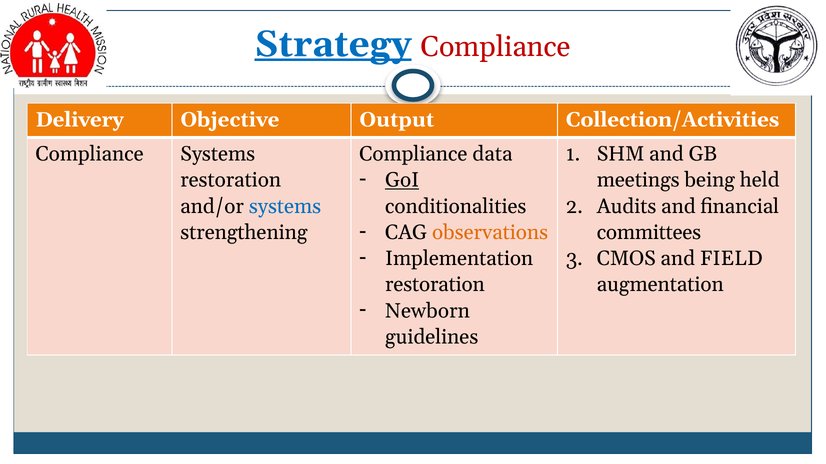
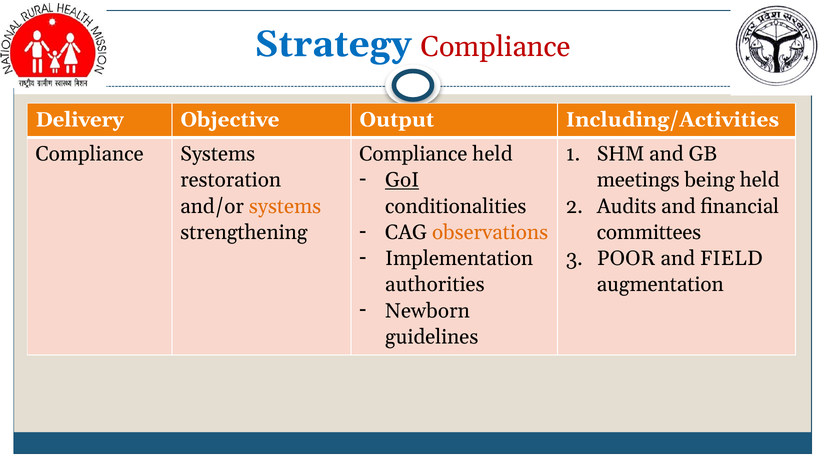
Strategy underline: present -> none
Collection/Activities: Collection/Activities -> Including/Activities
Compliance data: data -> held
systems at (285, 207) colour: blue -> orange
CMOS: CMOS -> POOR
restoration at (435, 285): restoration -> authorities
